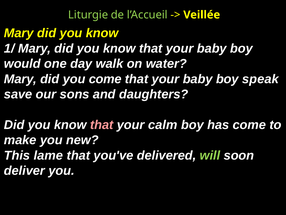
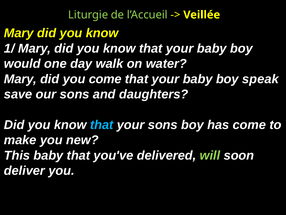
that at (102, 125) colour: pink -> light blue
your calm: calm -> sons
This lame: lame -> baby
